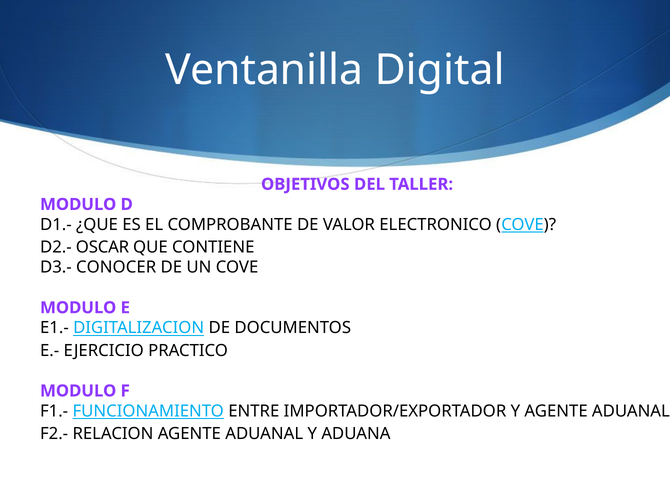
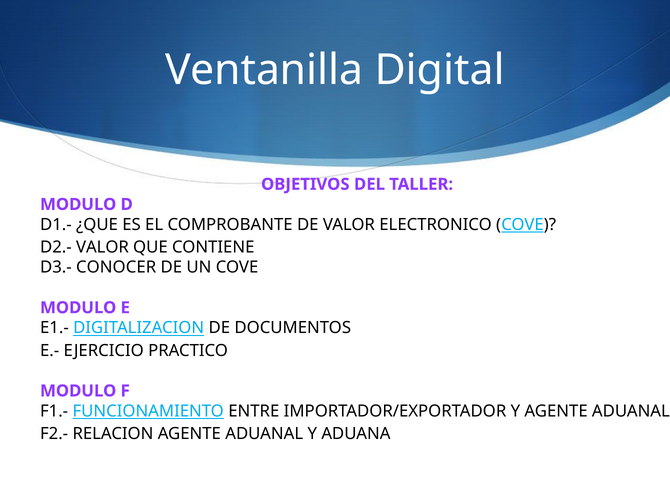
D2.- OSCAR: OSCAR -> VALOR
